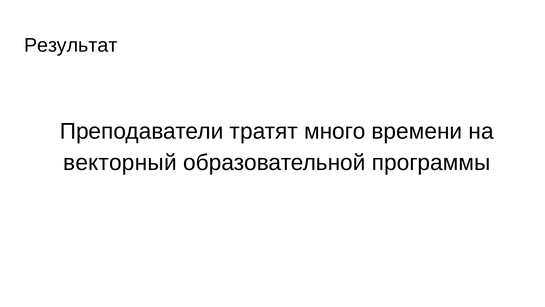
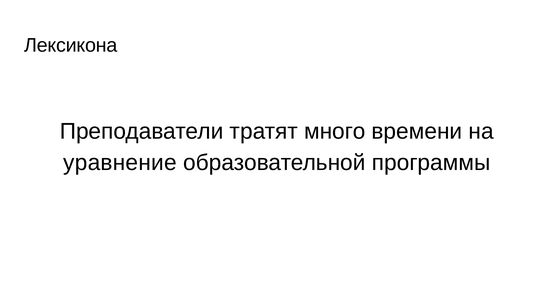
Результат: Результат -> Лексикона
векторный: векторный -> уравнение
